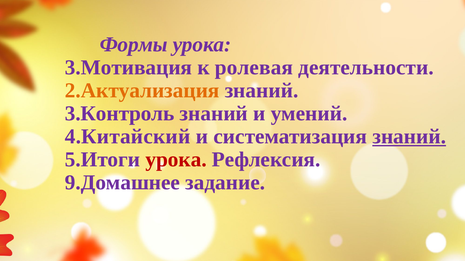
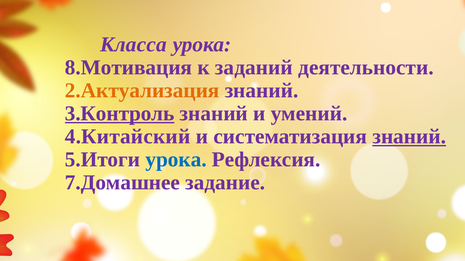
Формы: Формы -> Класса
3.Мотивация: 3.Мотивация -> 8.Мотивация
ролевая: ролевая -> заданий
3.Контроль underline: none -> present
урока at (176, 160) colour: red -> blue
9.Домашнее: 9.Домашнее -> 7.Домашнее
